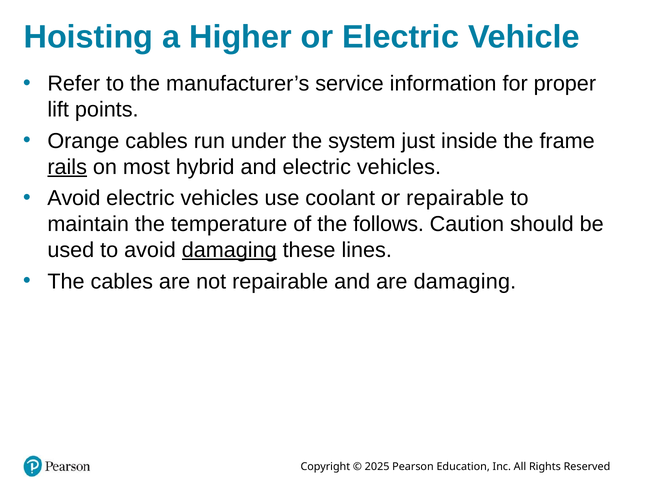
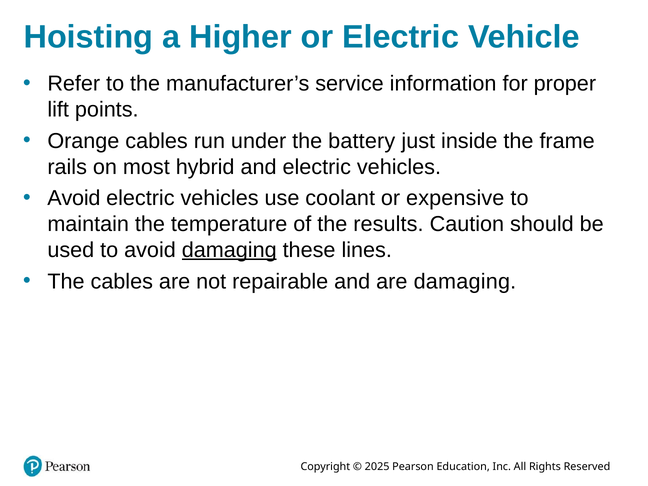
system: system -> battery
rails underline: present -> none
or repairable: repairable -> expensive
follows: follows -> results
